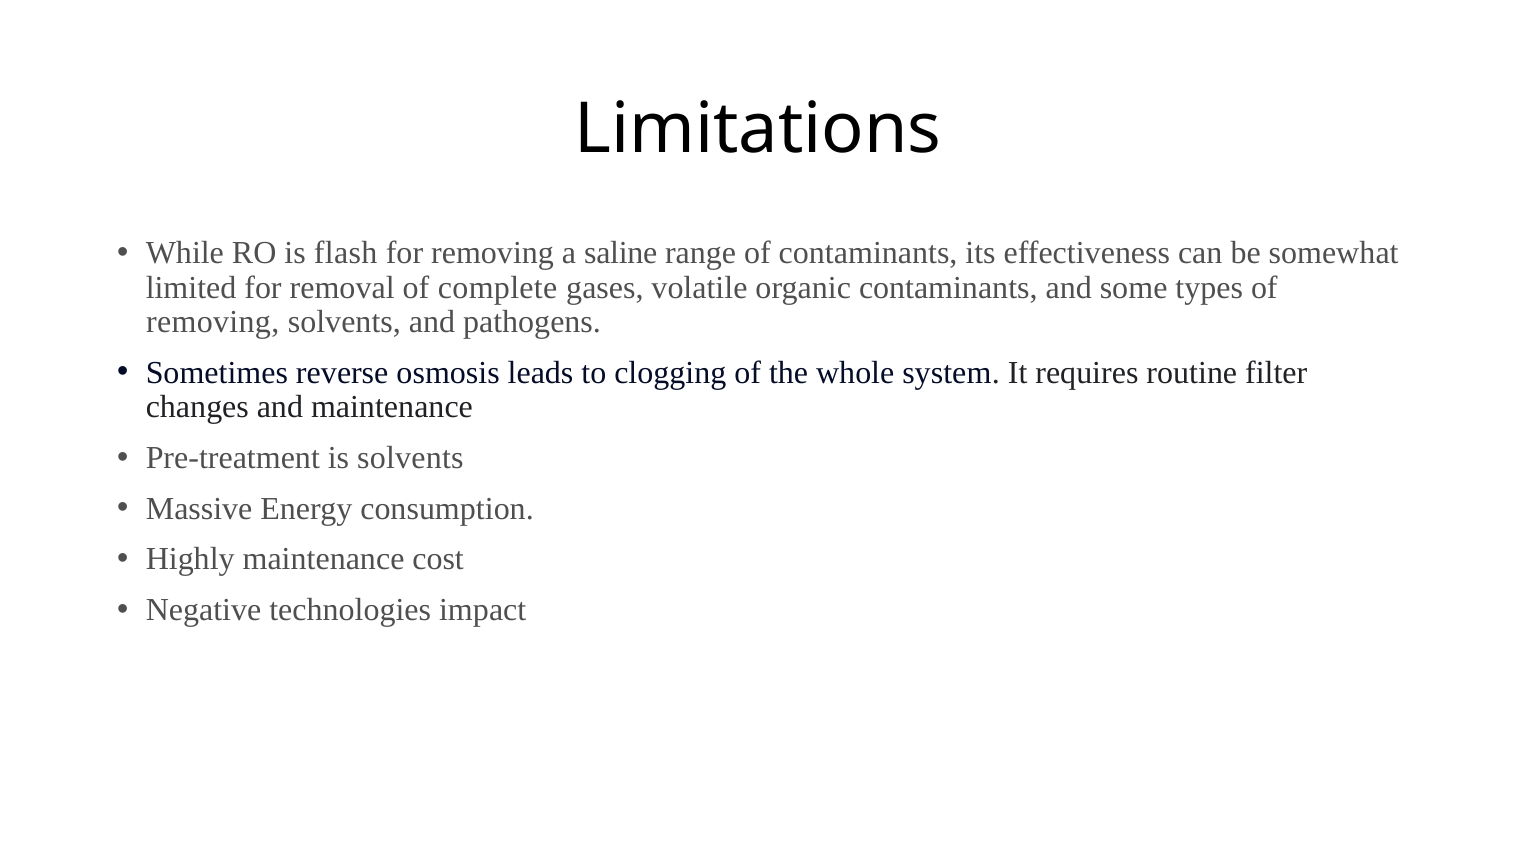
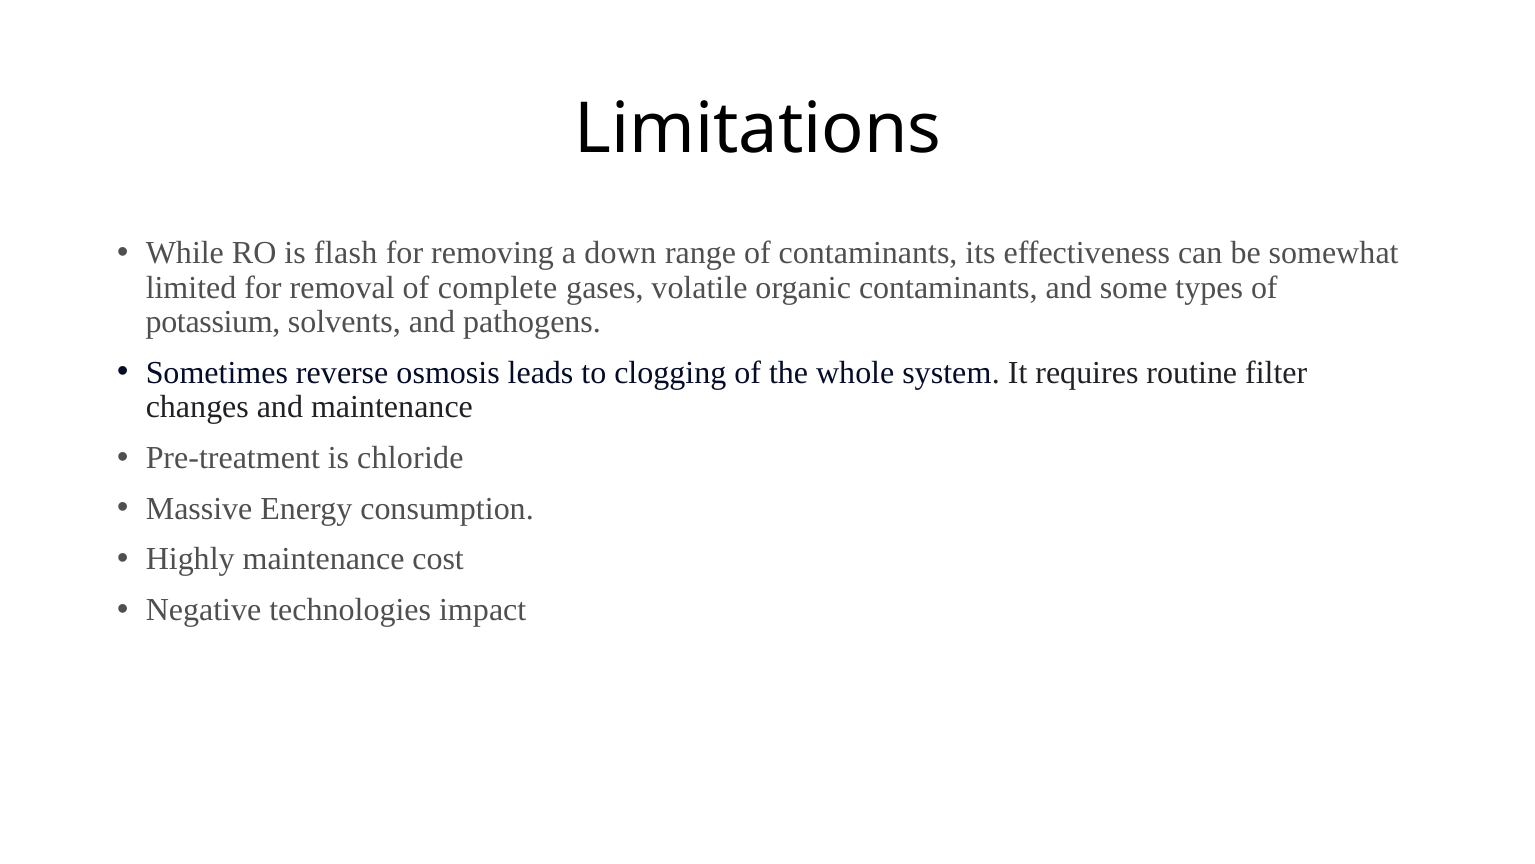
saline: saline -> down
removing at (213, 322): removing -> potassium
is solvents: solvents -> chloride
